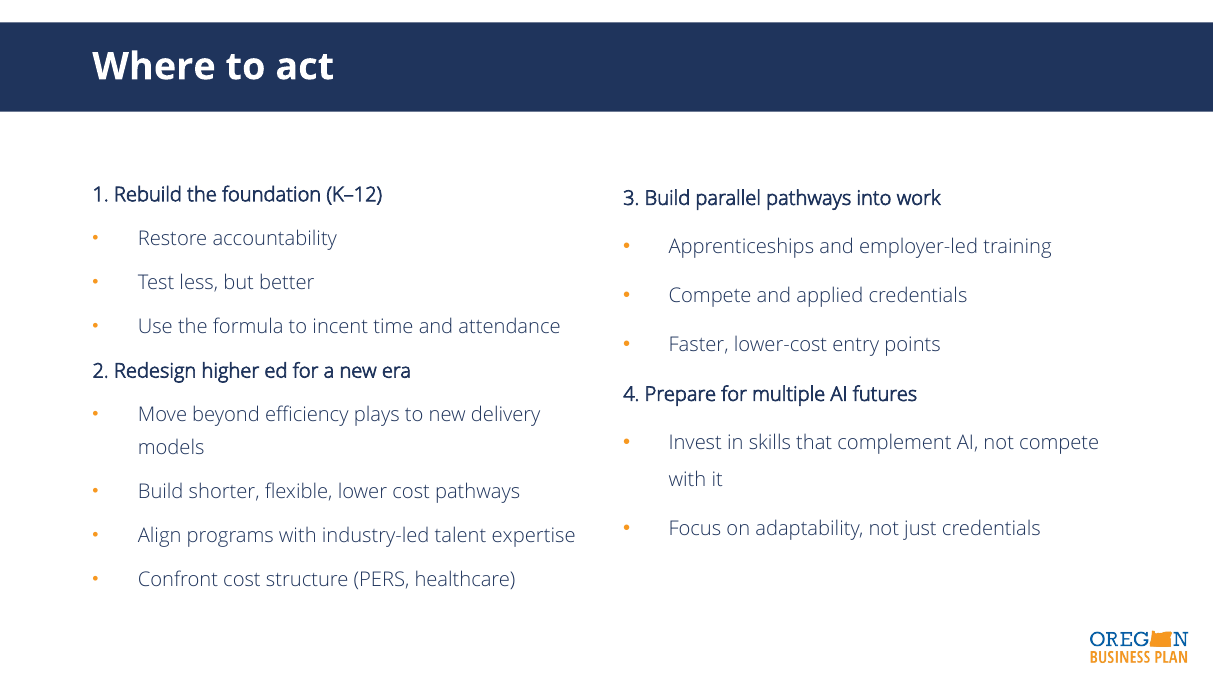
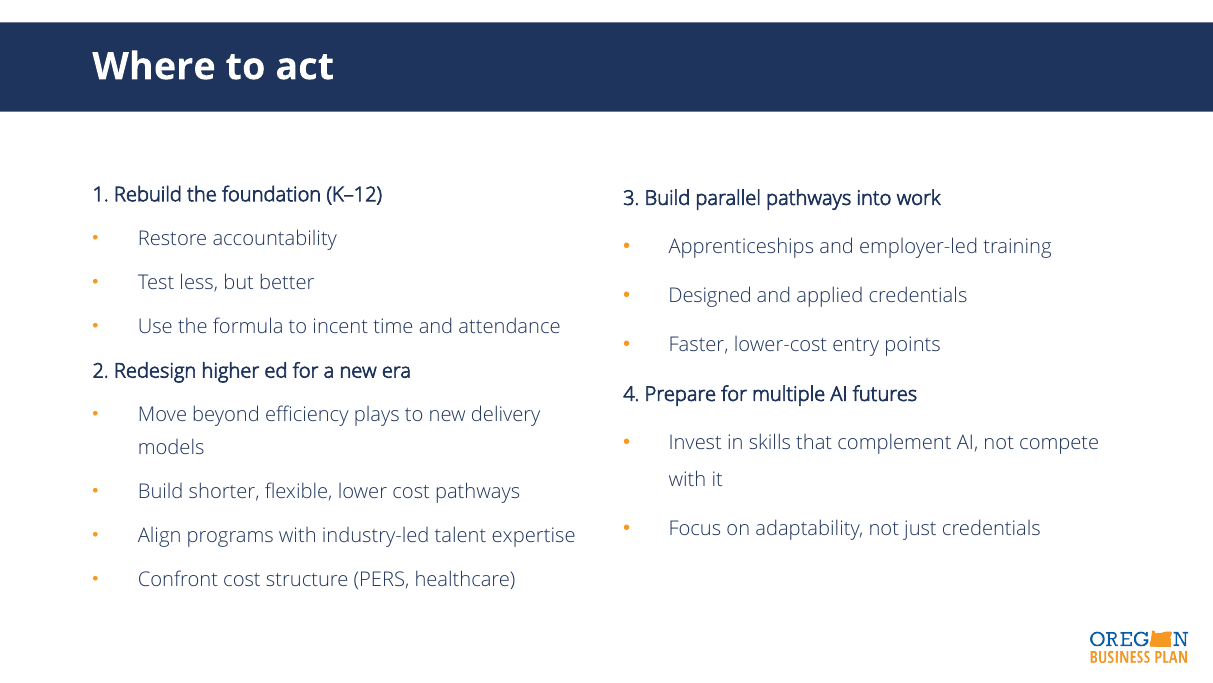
Compete at (710, 296): Compete -> Designed
